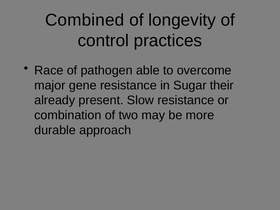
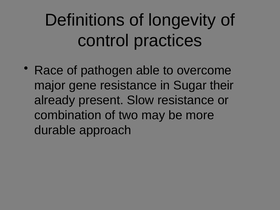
Combined: Combined -> Definitions
